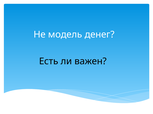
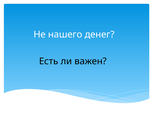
модель: модель -> нашего
